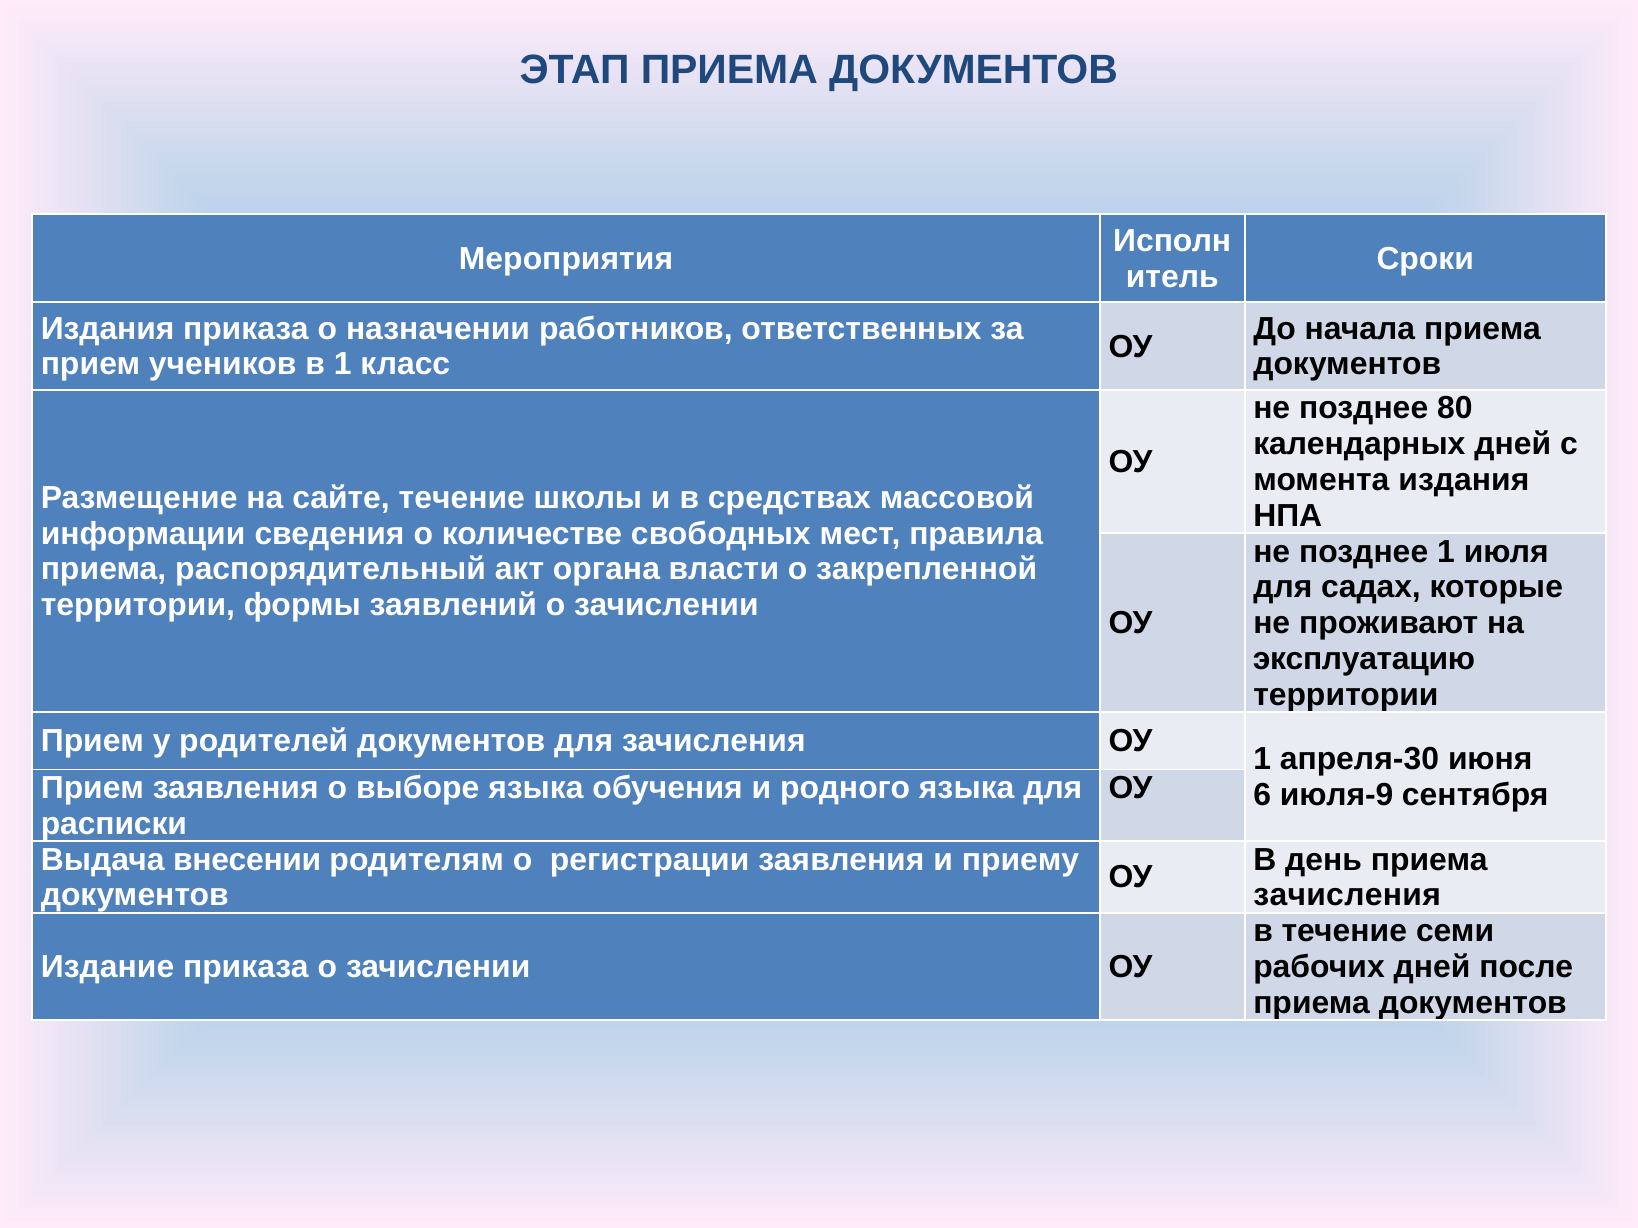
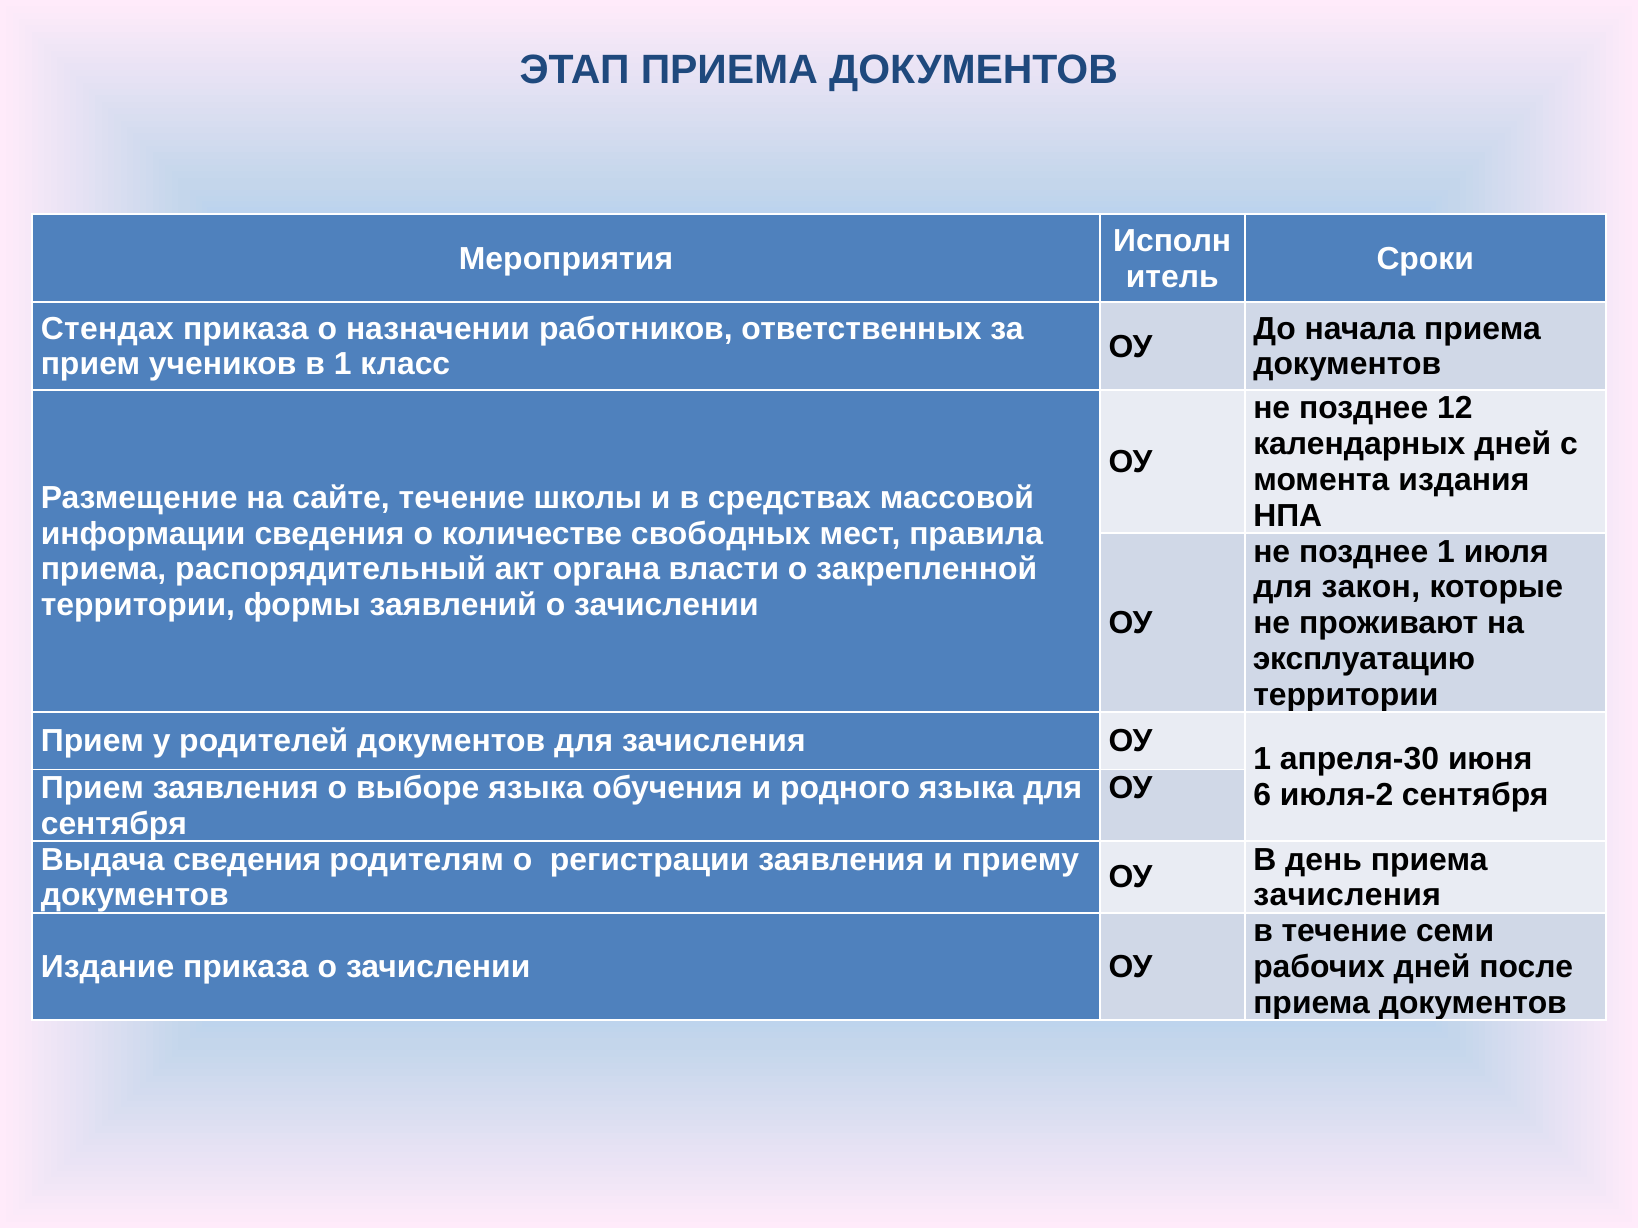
Издания at (108, 329): Издания -> Стендах
80: 80 -> 12
садах: садах -> закон
июля-9: июля-9 -> июля-2
расписки at (114, 824): расписки -> сентября
Выдача внесении: внесении -> сведения
